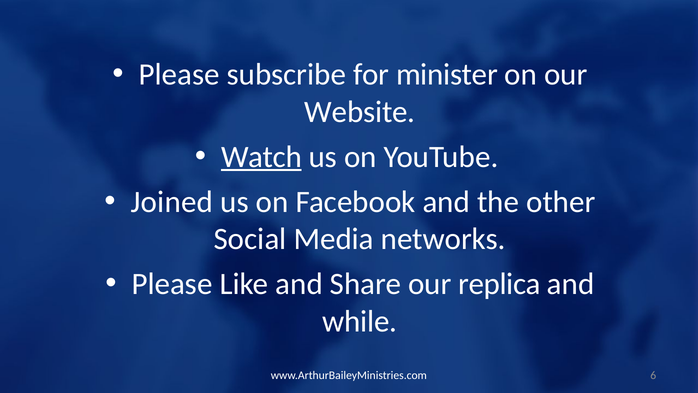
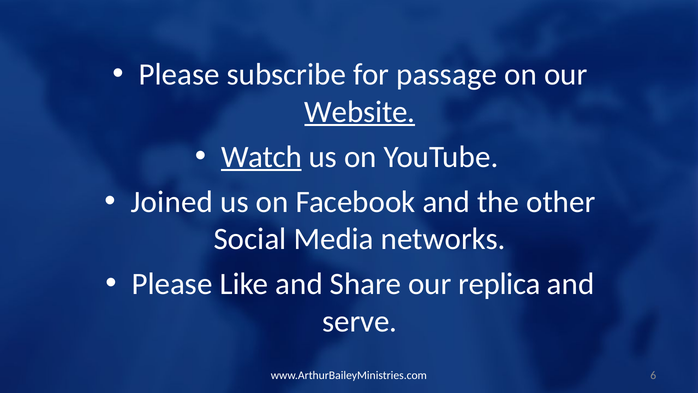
minister: minister -> passage
Website underline: none -> present
while: while -> serve
